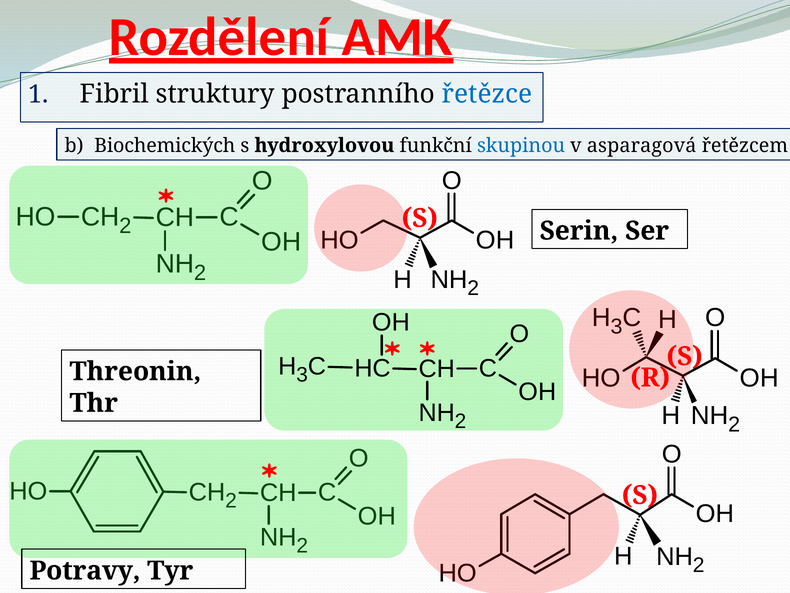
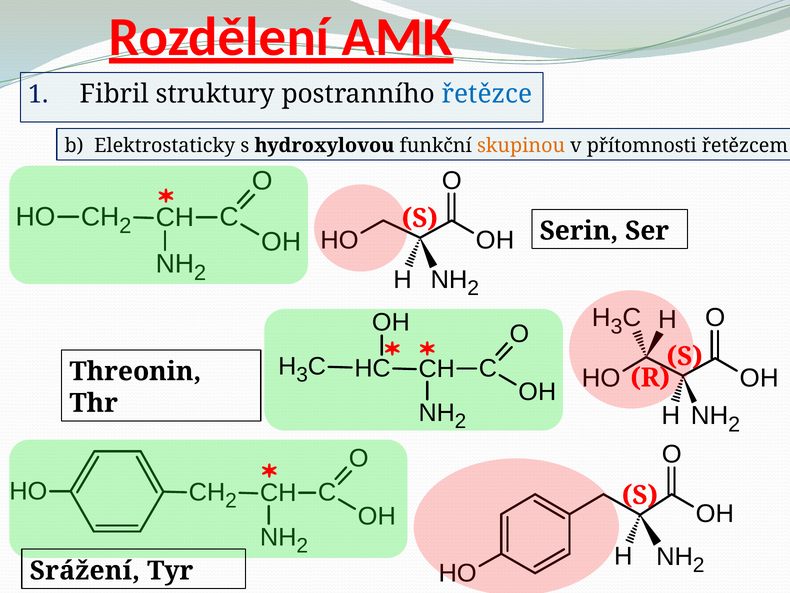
Biochemických: Biochemických -> Elektrostaticky
skupinou colour: blue -> orange
asparagová: asparagová -> přítomnosti
Potravy: Potravy -> Srážení
